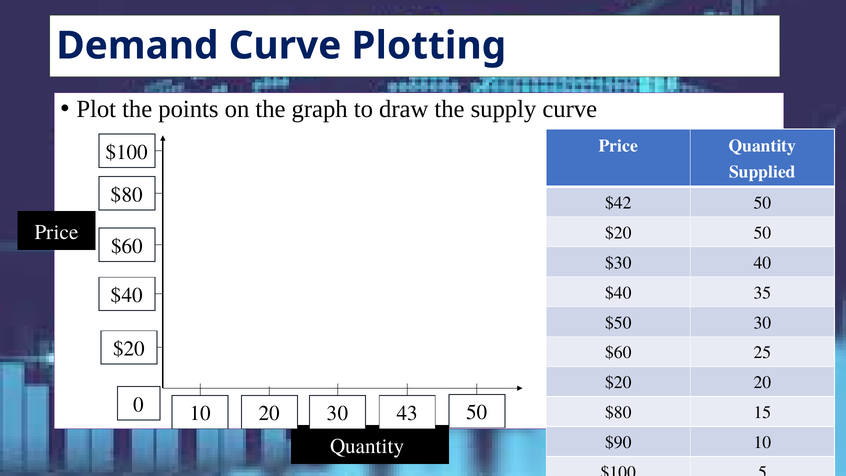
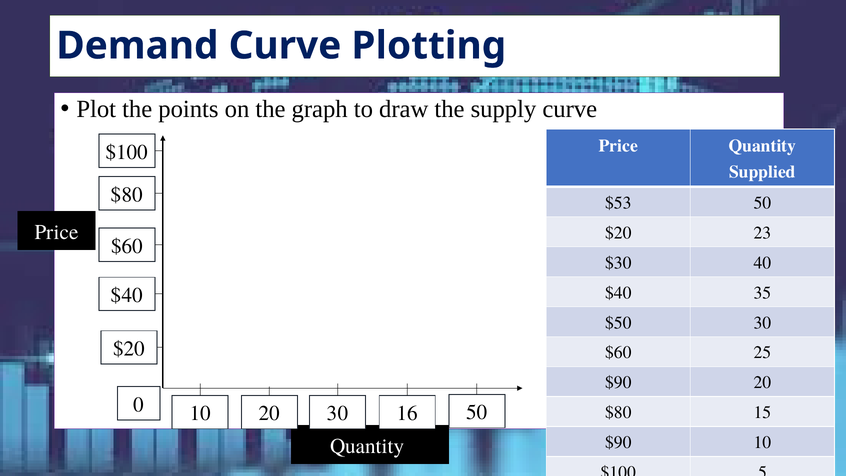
$42: $42 -> $53
$20 50: 50 -> 23
$20 at (618, 383): $20 -> $90
43: 43 -> 16
